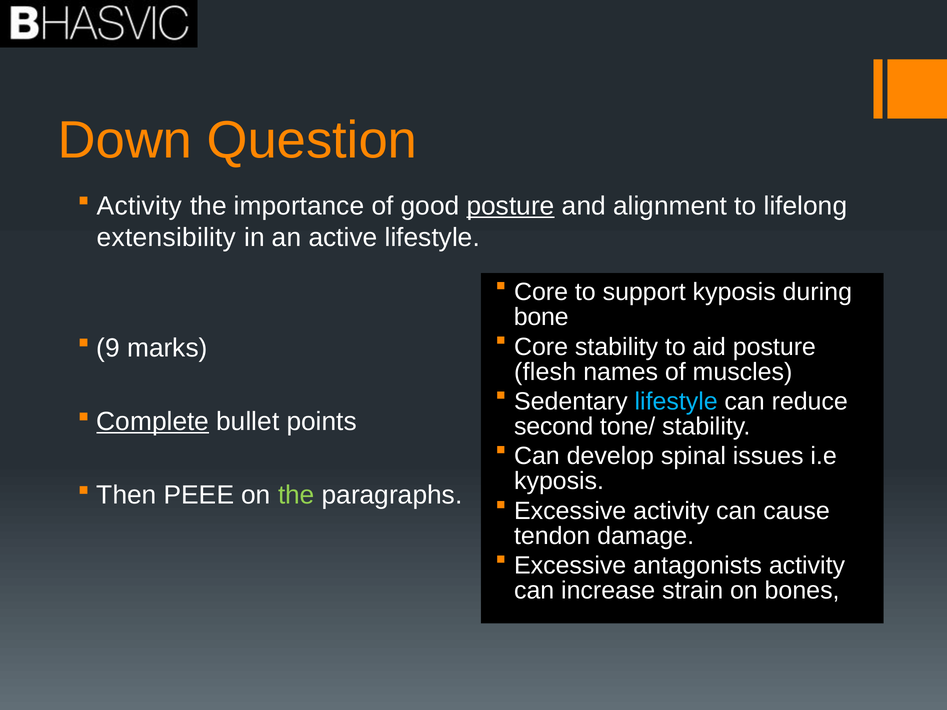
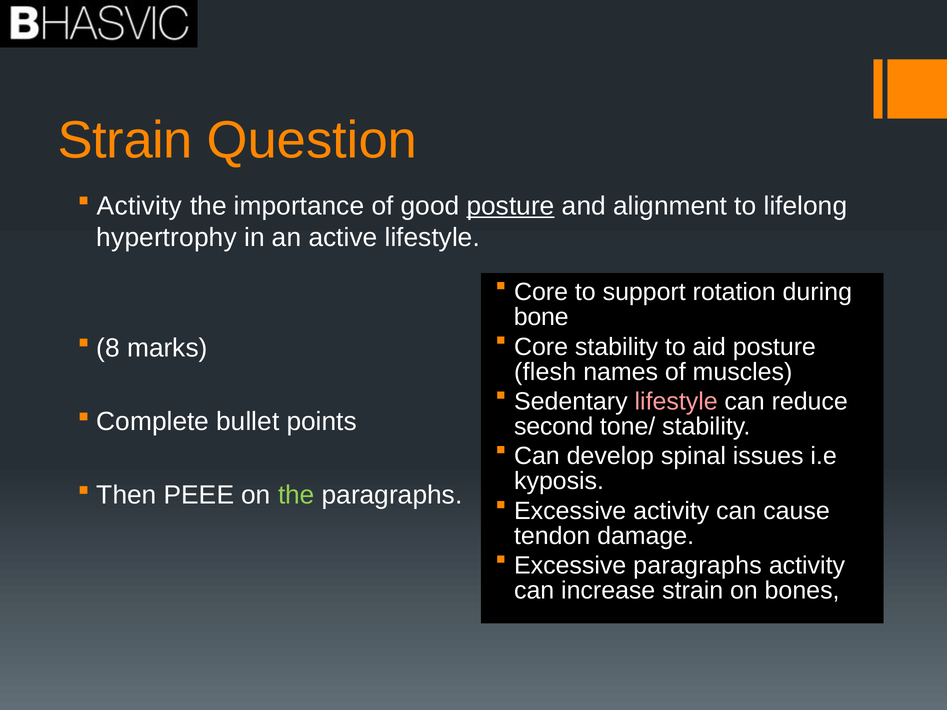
Down at (125, 141): Down -> Strain
extensibility: extensibility -> hypertrophy
support kyposis: kyposis -> rotation
9: 9 -> 8
lifestyle at (676, 402) colour: light blue -> pink
Complete underline: present -> none
Excessive antagonists: antagonists -> paragraphs
